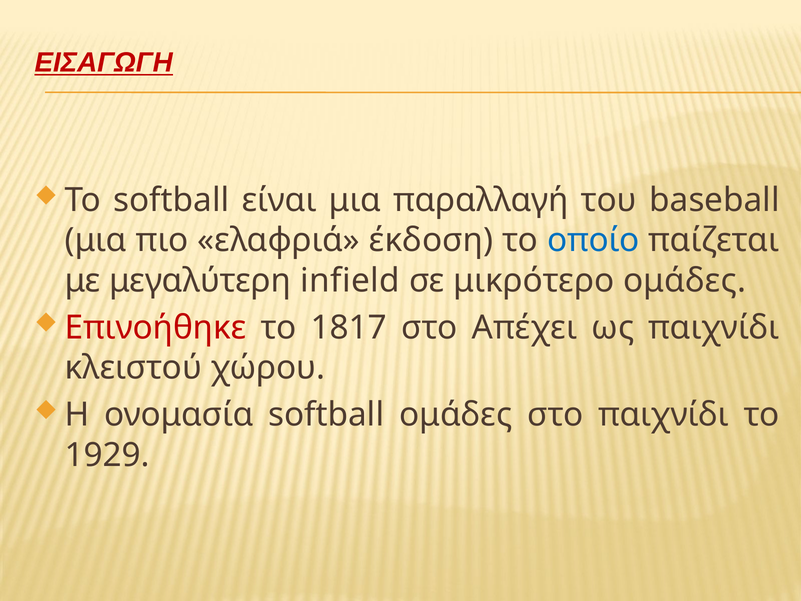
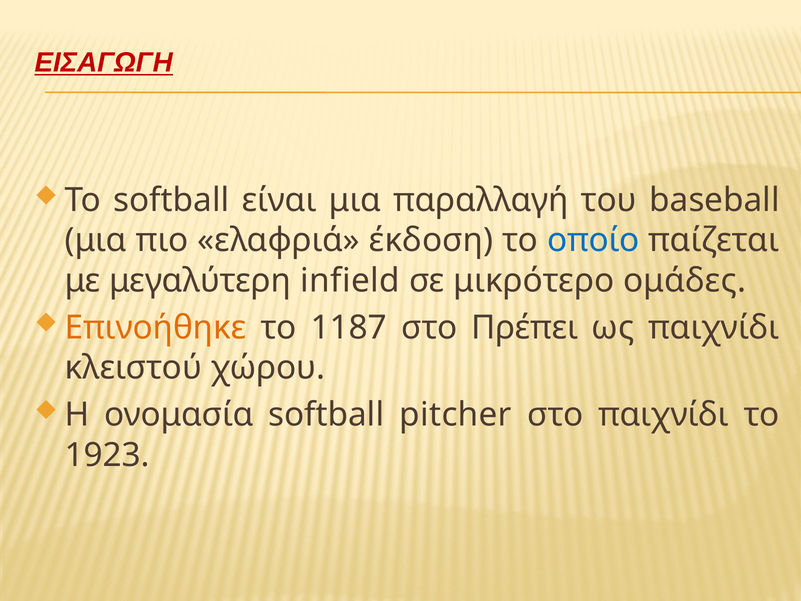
Επινοήθηκε colour: red -> orange
1817: 1817 -> 1187
Απέχει: Απέχει -> Πρέπει
softball ομάδες: ομάδες -> pitcher
1929: 1929 -> 1923
